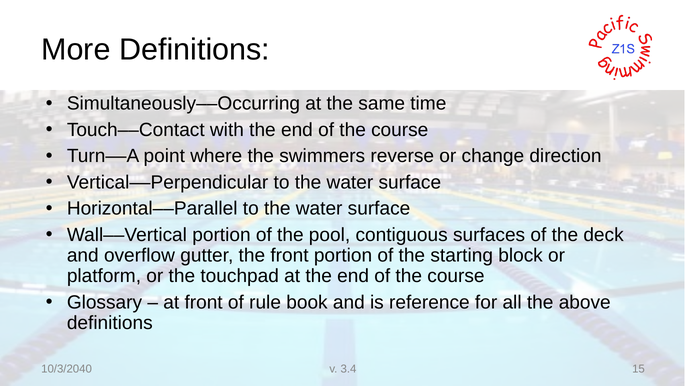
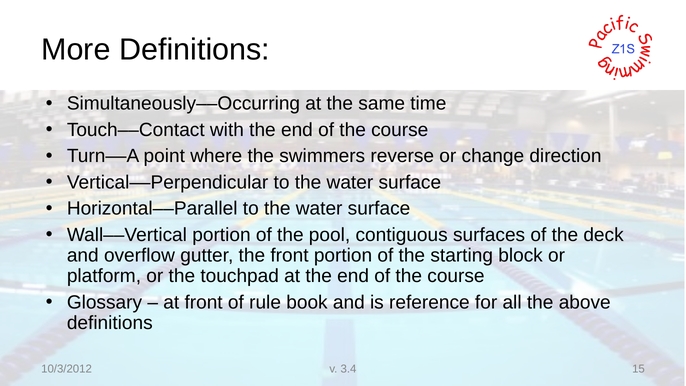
10/3/2040: 10/3/2040 -> 10/3/2012
